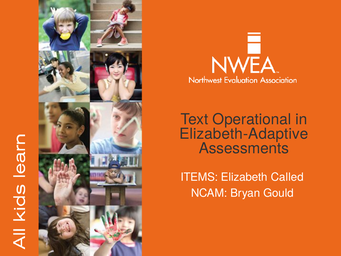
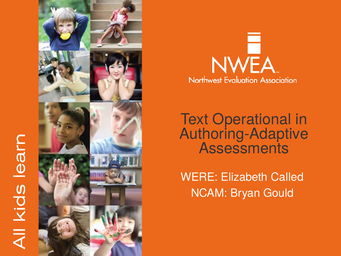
Elizabeth-Adaptive: Elizabeth-Adaptive -> Authoring-Adaptive
ITEMS: ITEMS -> WERE
